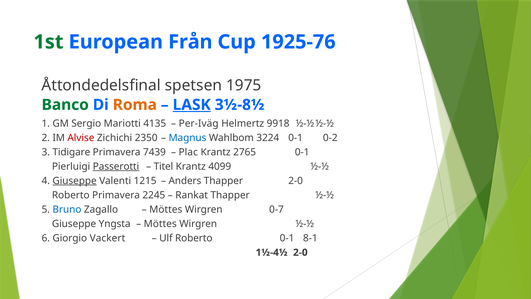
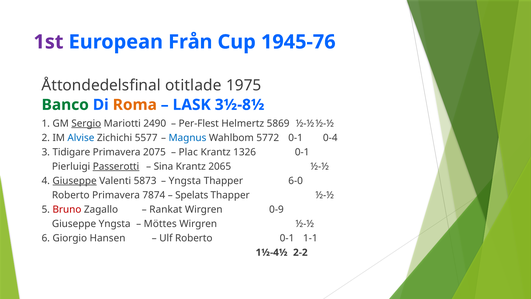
1st colour: green -> purple
1925-76: 1925-76 -> 1945-76
spetsen: spetsen -> otitlade
LASK underline: present -> none
Sergio underline: none -> present
4135: 4135 -> 2490
Per-Iväg: Per-Iväg -> Per-Flest
9918: 9918 -> 5869
Alvise colour: red -> blue
2350: 2350 -> 5577
3224: 3224 -> 5772
0-2: 0-2 -> 0-4
7439: 7439 -> 2075
2765: 2765 -> 1326
Titel: Titel -> Sina
4099: 4099 -> 2065
1215: 1215 -> 5873
Anders at (185, 181): Anders -> Yngsta
Thapper 2-0: 2-0 -> 6-0
2245: 2245 -> 7874
Rankat: Rankat -> Spelats
Bruno colour: blue -> red
Möttes at (166, 209): Möttes -> Rankat
0-7: 0-7 -> 0-9
Vackert: Vackert -> Hansen
8-1: 8-1 -> 1-1
1½-4½ 2-0: 2-0 -> 2-2
